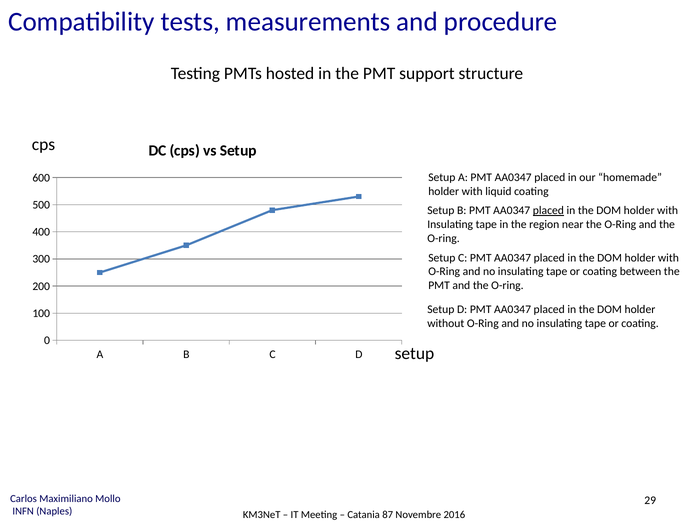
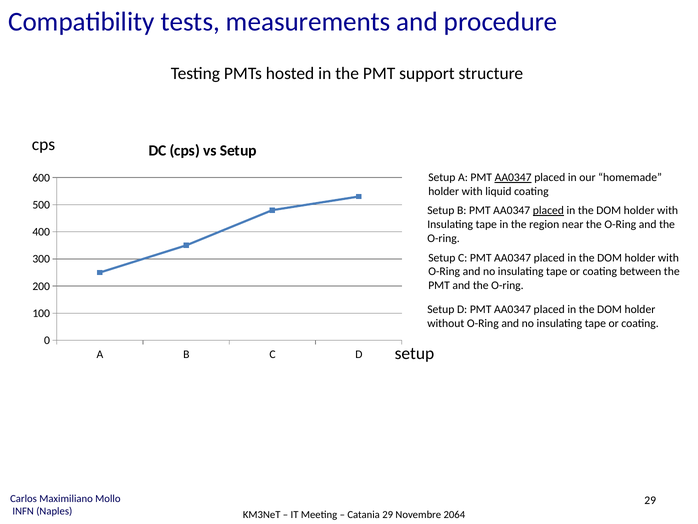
AA0347 at (513, 177) underline: none -> present
Catania 87: 87 -> 29
2016: 2016 -> 2064
